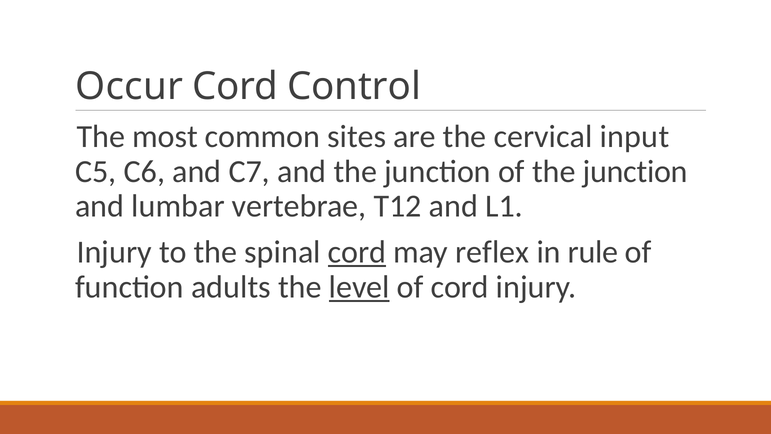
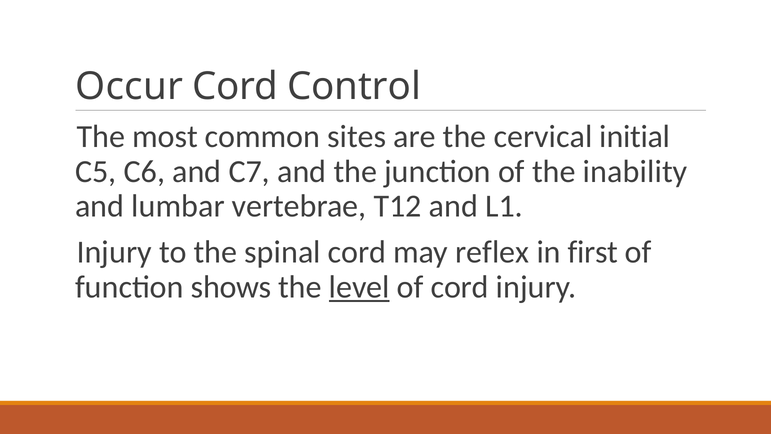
input: input -> initial
of the junction: junction -> inability
cord at (357, 252) underline: present -> none
rule: rule -> first
adults: adults -> shows
